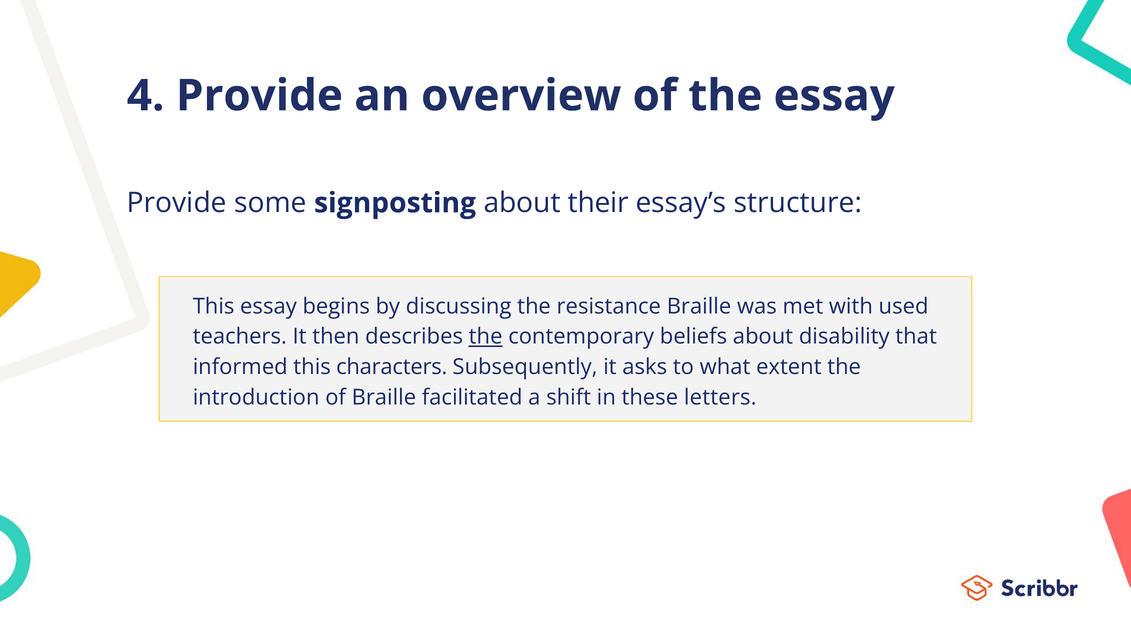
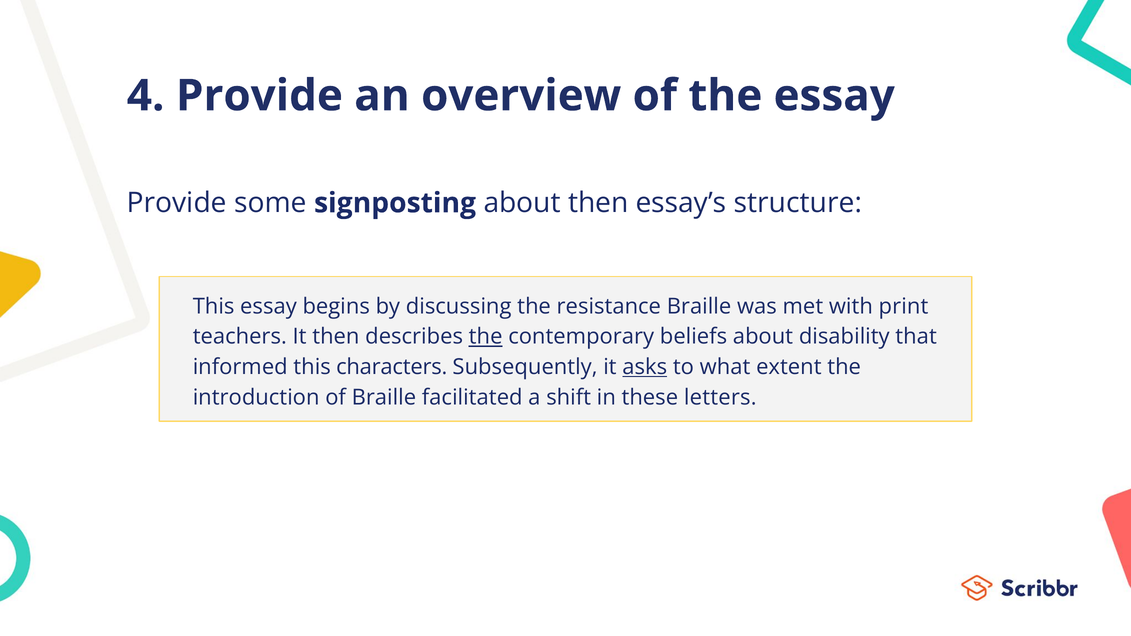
about their: their -> then
used: used -> print
asks underline: none -> present
